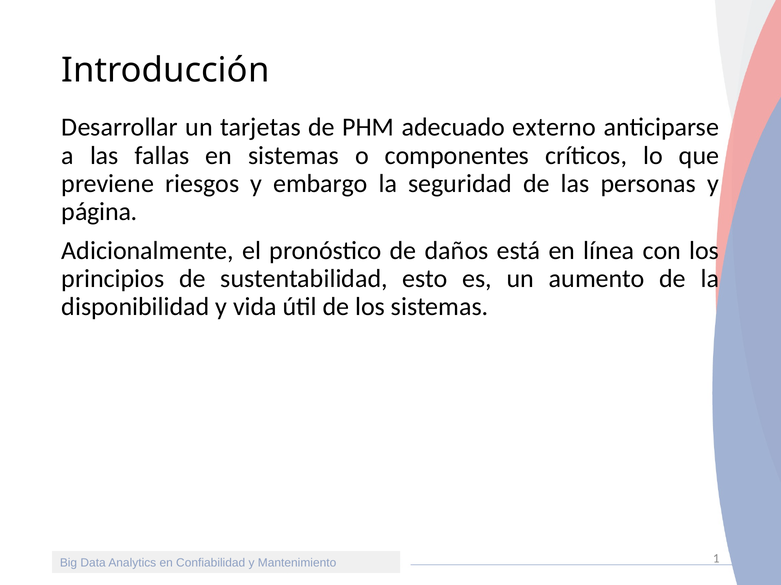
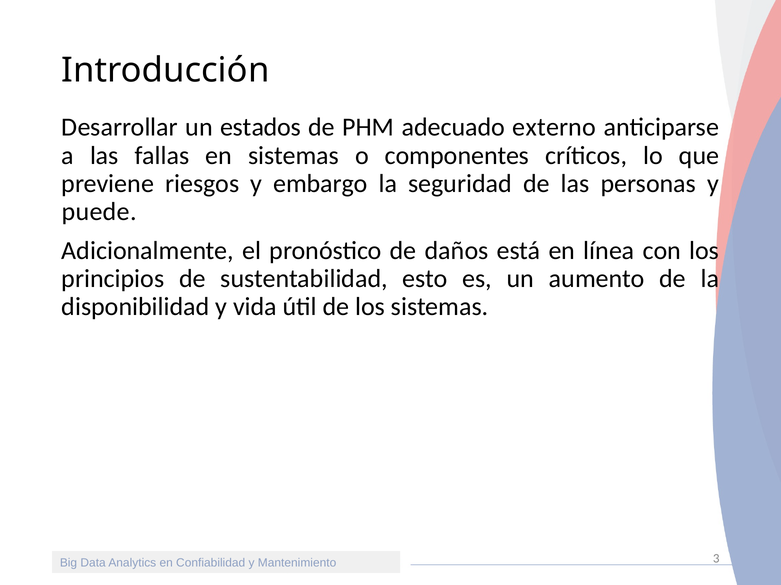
tarjetas: tarjetas -> estados
página: página -> puede
1: 1 -> 3
